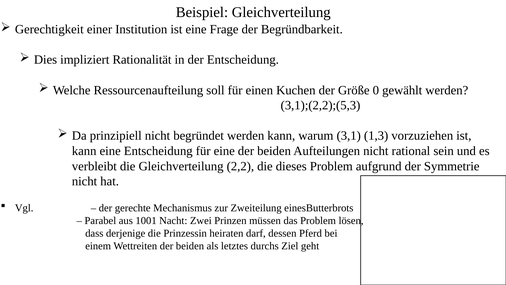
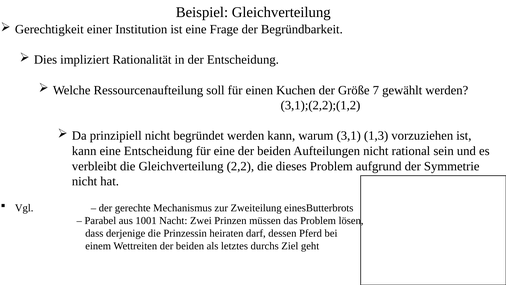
0: 0 -> 7
3,1);(2,2);(5,3: 3,1);(2,2);(5,3 -> 3,1);(2,2);(1,2
